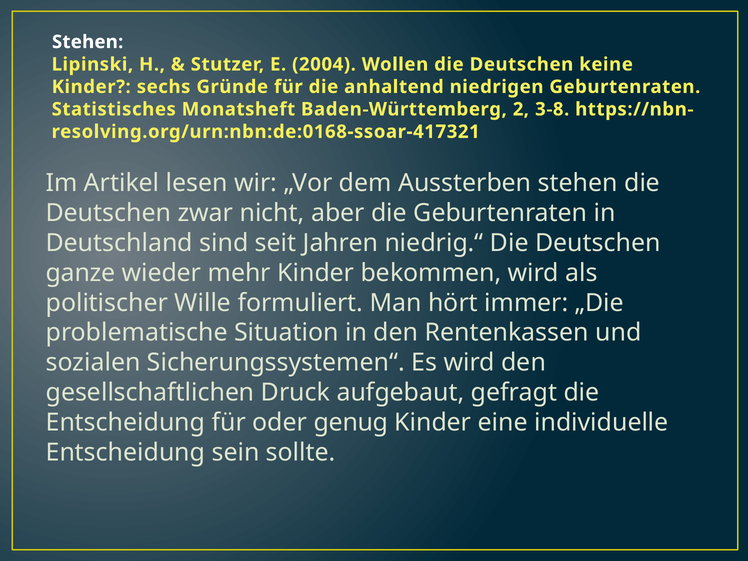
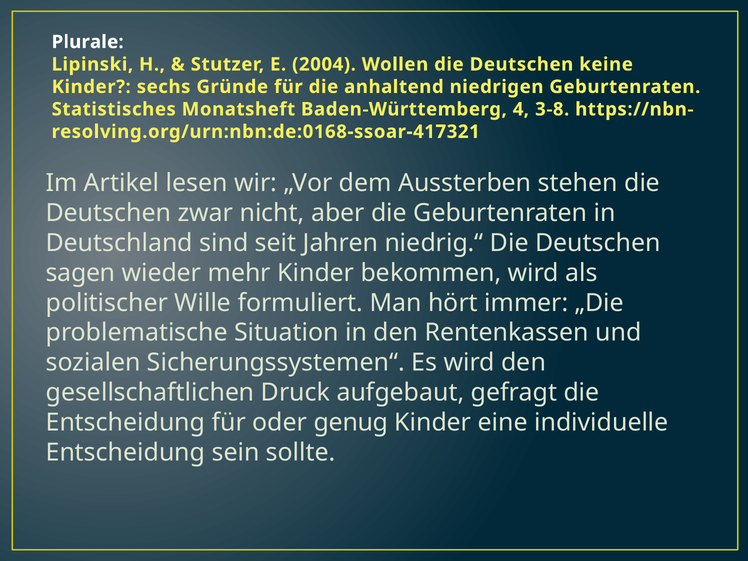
Stehen at (88, 42): Stehen -> Plurale
2: 2 -> 4
ganze: ganze -> sagen
